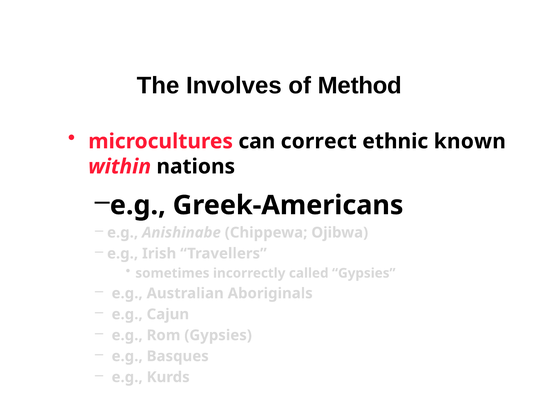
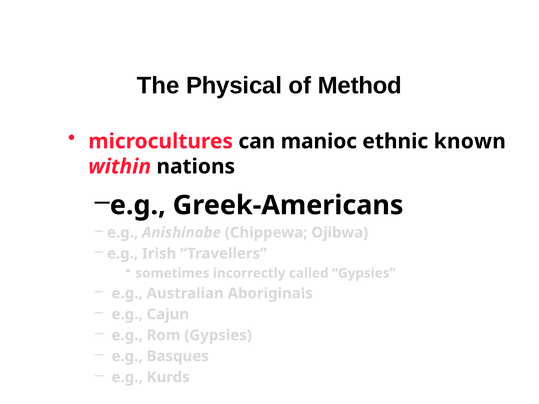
Involves: Involves -> Physical
correct: correct -> manioc
